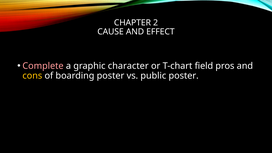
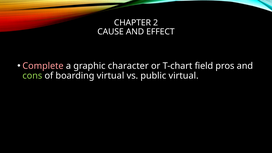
cons colour: yellow -> light green
boarding poster: poster -> virtual
public poster: poster -> virtual
